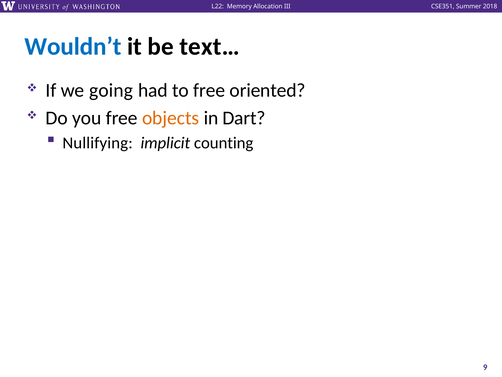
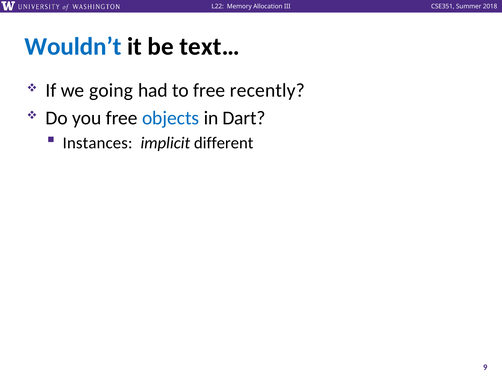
oriented: oriented -> recently
objects colour: orange -> blue
Nullifying: Nullifying -> Instances
counting: counting -> different
